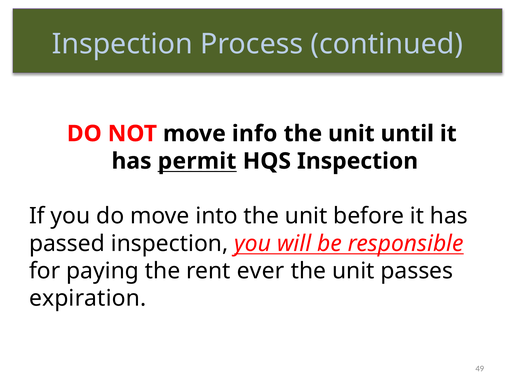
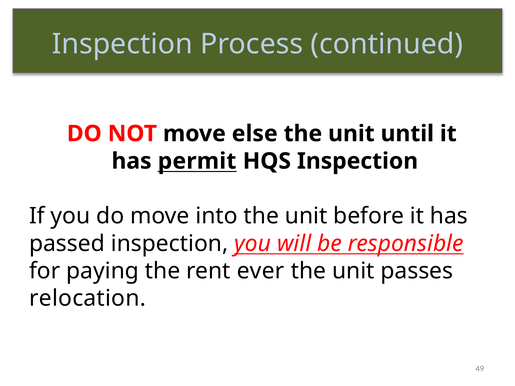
info: info -> else
expiration: expiration -> relocation
